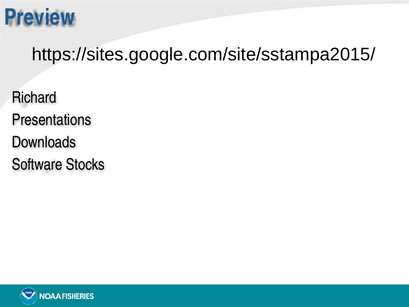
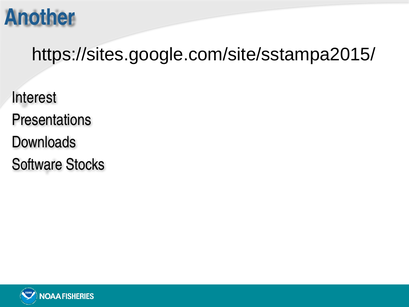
Preview: Preview -> Another
Richard: Richard -> Interest
